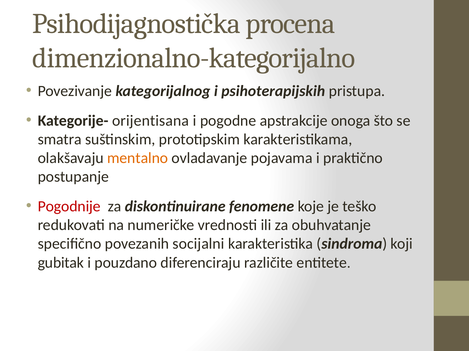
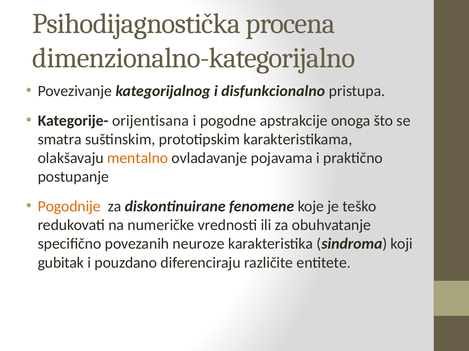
psihoterapijskih: psihoterapijskih -> disfunkcionalno
Pogodnije colour: red -> orange
socijalni: socijalni -> neuroze
